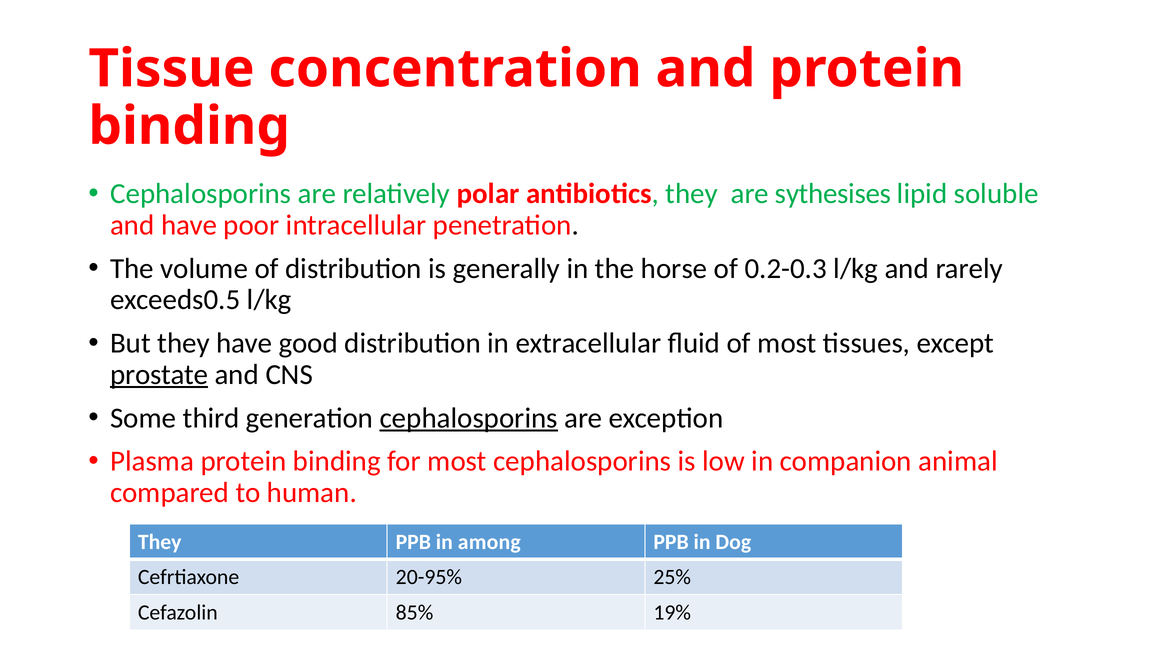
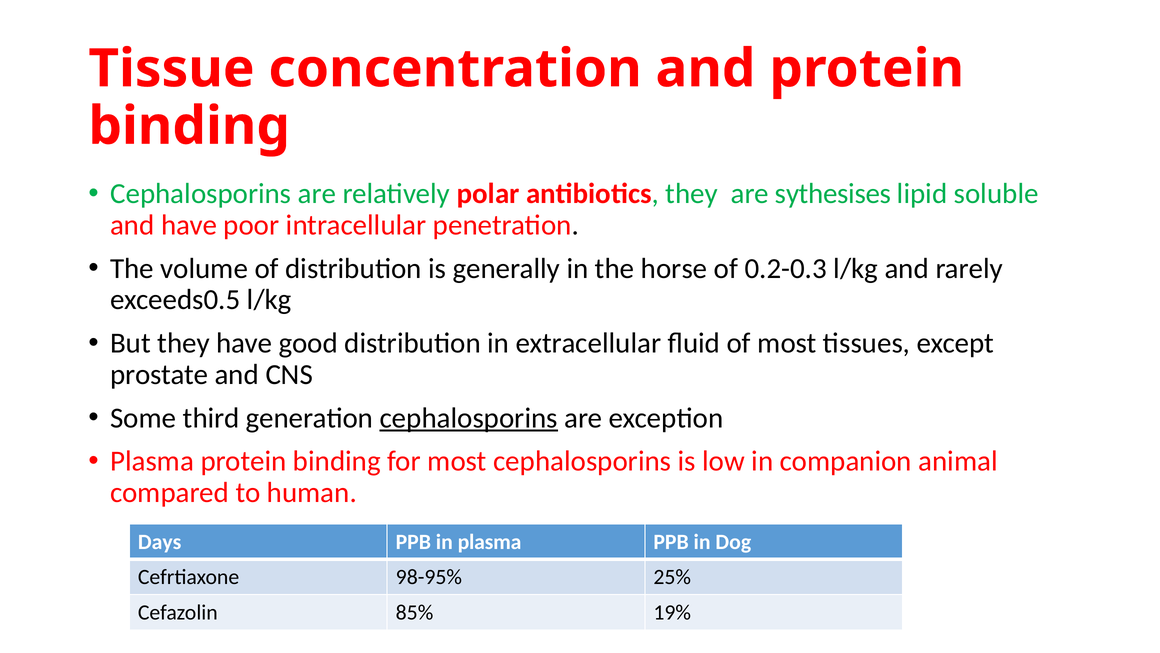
prostate underline: present -> none
They at (160, 541): They -> Days
in among: among -> plasma
20-95%: 20-95% -> 98-95%
